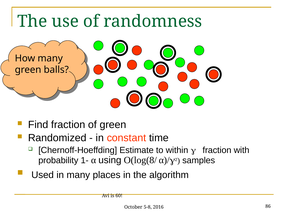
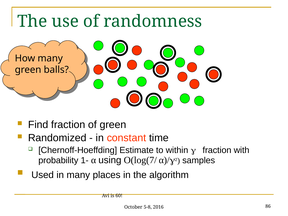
O(log(8/: O(log(8/ -> O(log(7/
